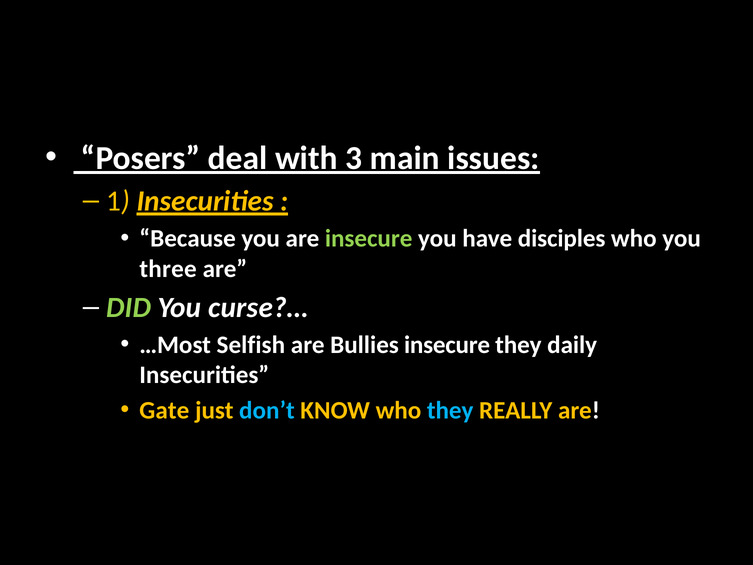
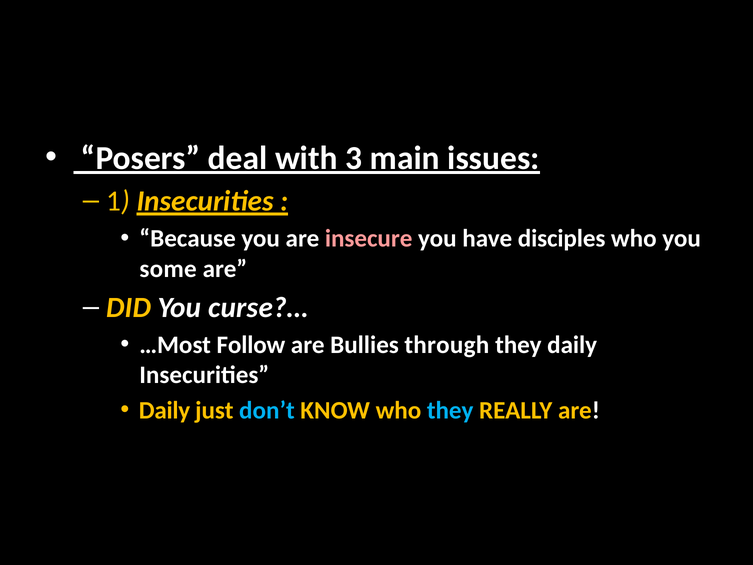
insecure at (369, 239) colour: light green -> pink
three: three -> some
DID colour: light green -> yellow
Selfish: Selfish -> Follow
Bullies insecure: insecure -> through
Gate at (164, 410): Gate -> Daily
